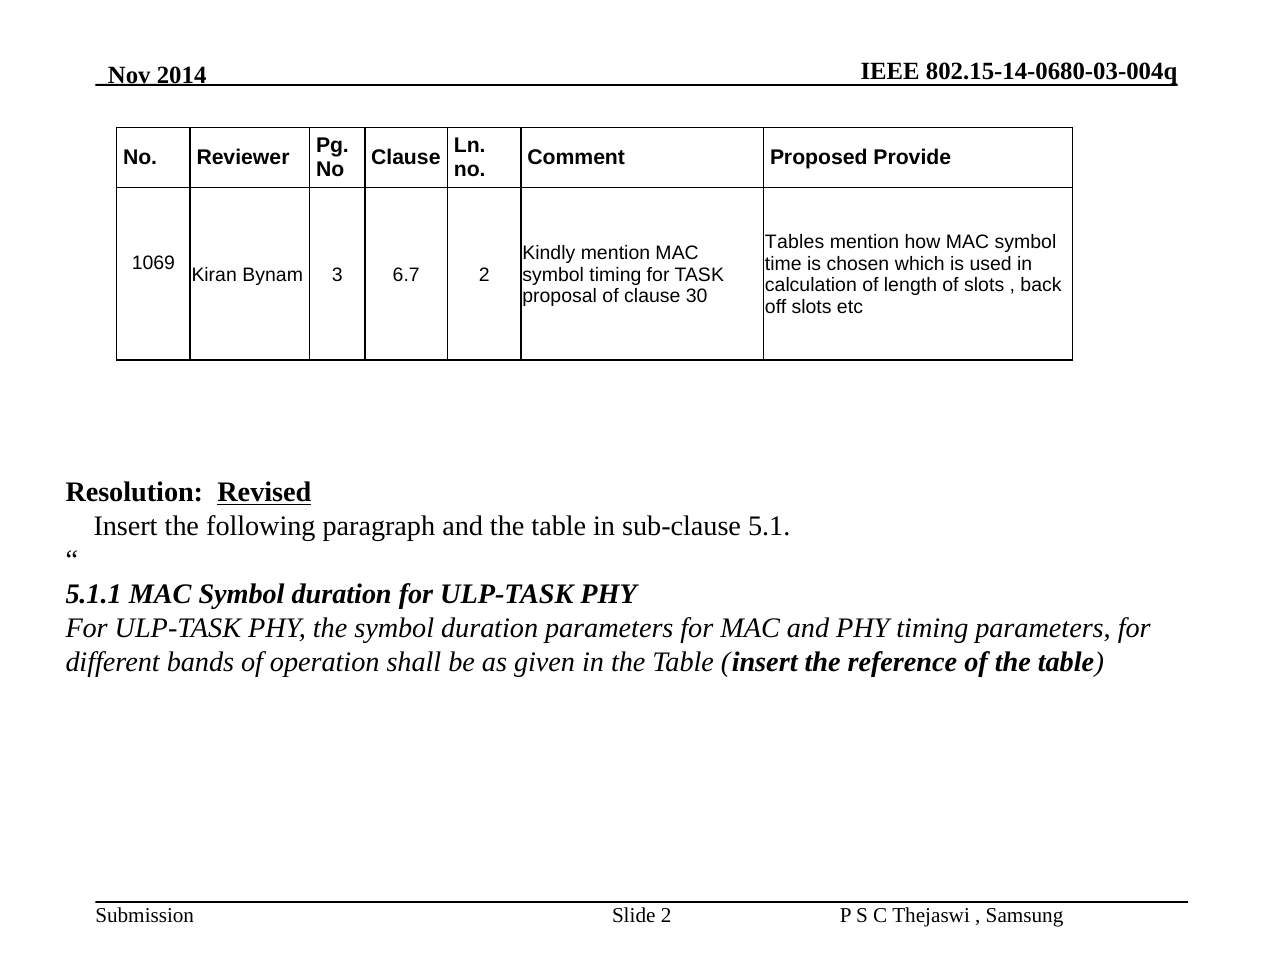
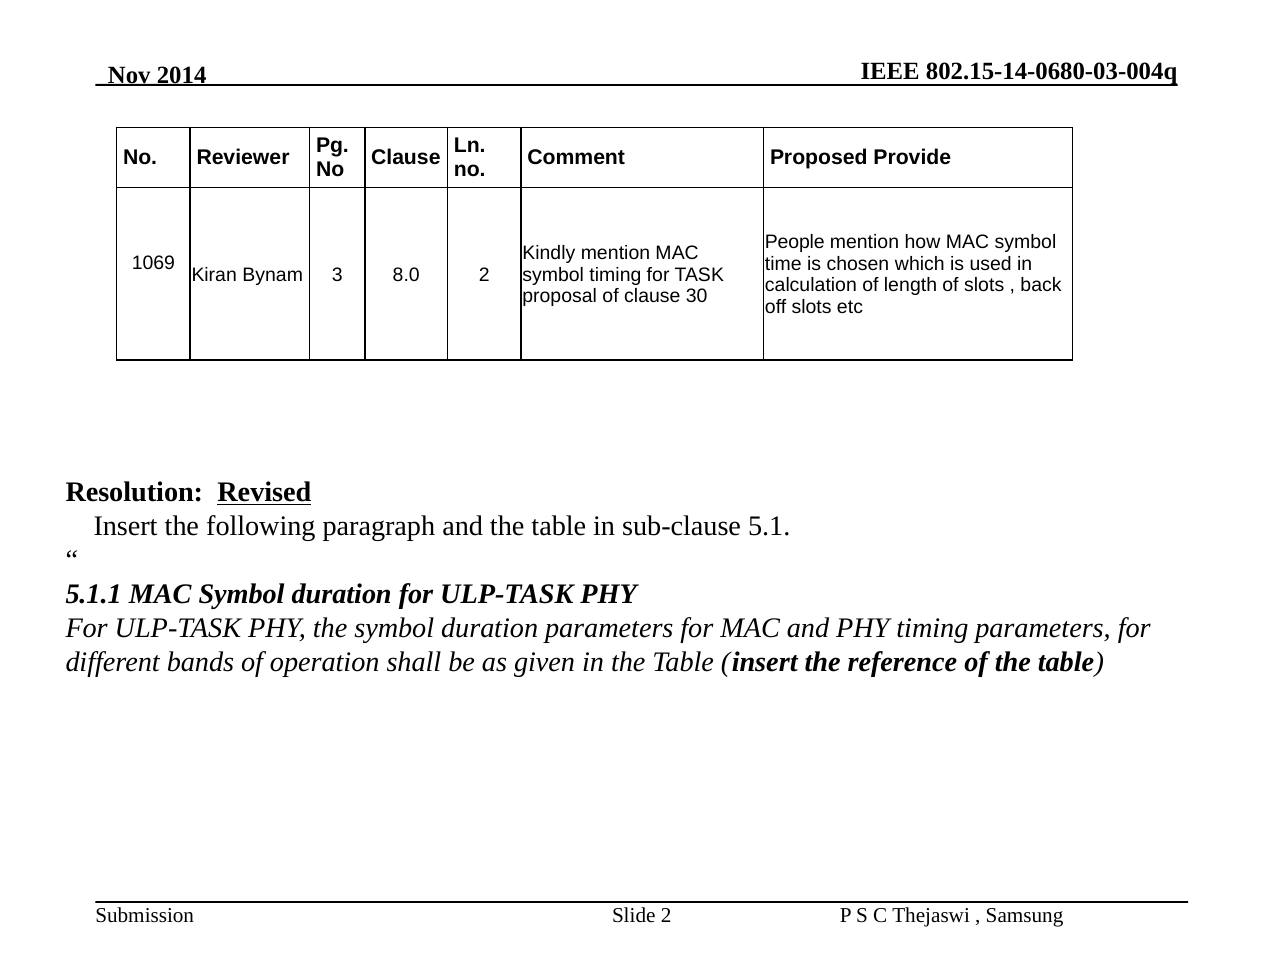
Tables: Tables -> People
6.7: 6.7 -> 8.0
